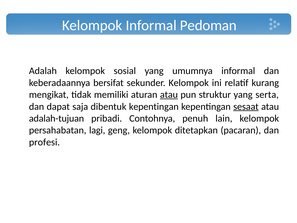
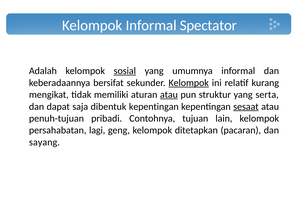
Pedoman: Pedoman -> Spectator
sosial underline: none -> present
Kelompok at (189, 83) underline: none -> present
adalah-tujuan: adalah-tujuan -> penuh-tujuan
penuh: penuh -> tujuan
profesi: profesi -> sayang
